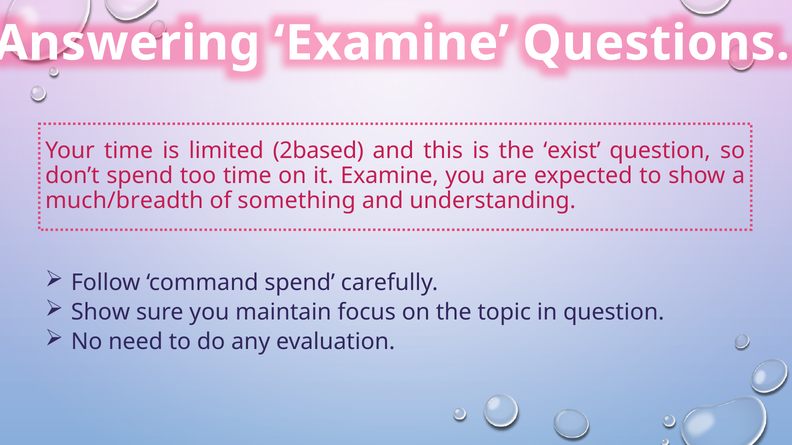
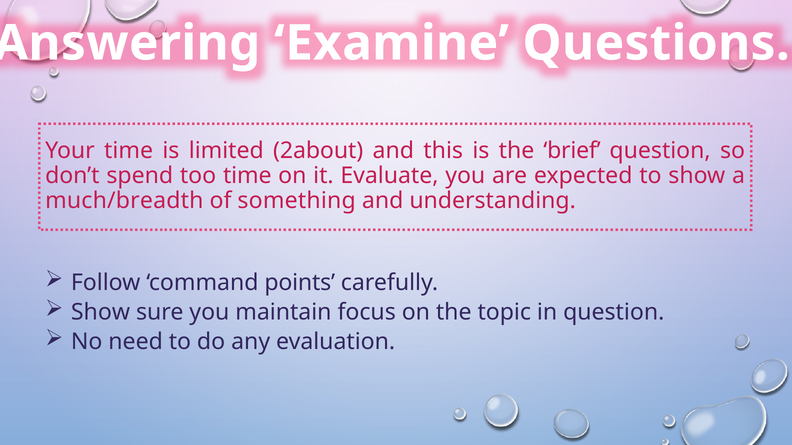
2based: 2based -> 2about
exist: exist -> brief
it Examine: Examine -> Evaluate
command spend: spend -> points
